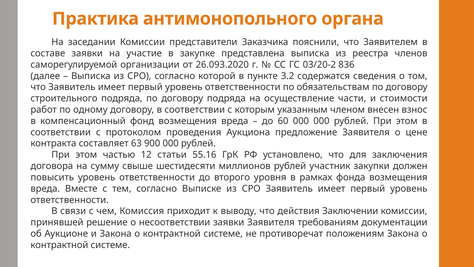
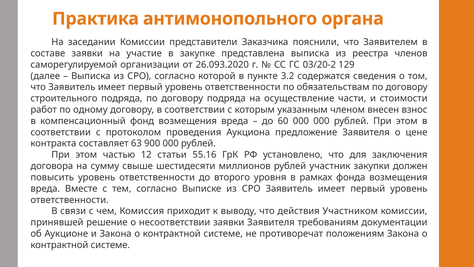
836: 836 -> 129
Заключении: Заключении -> Участником
